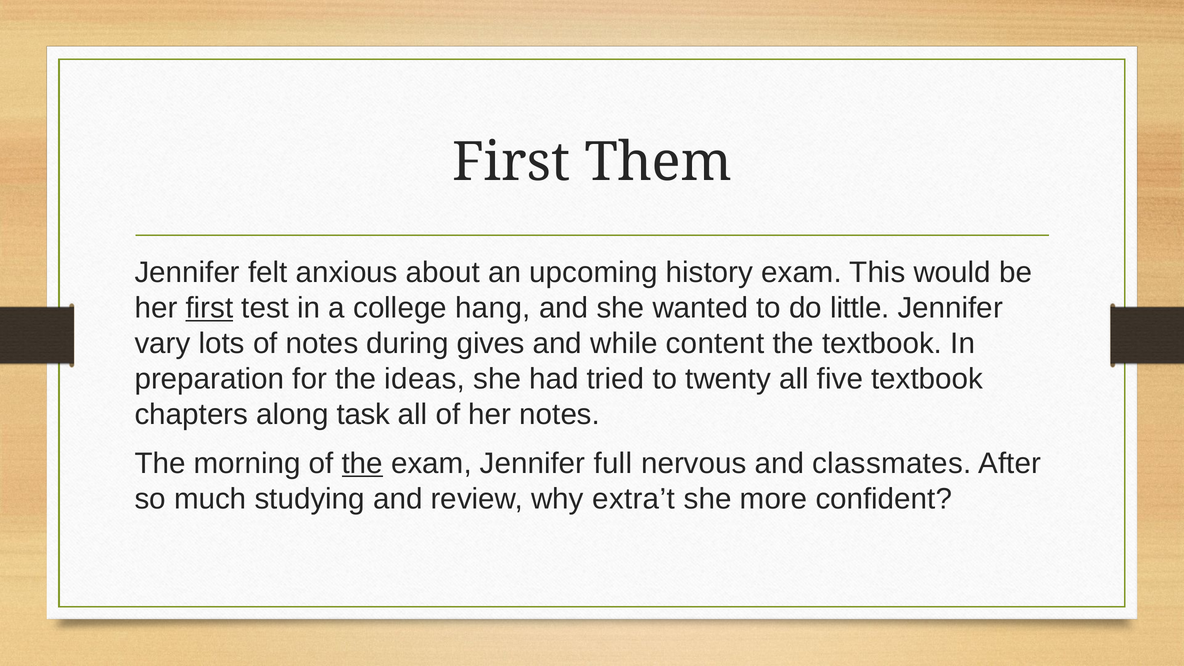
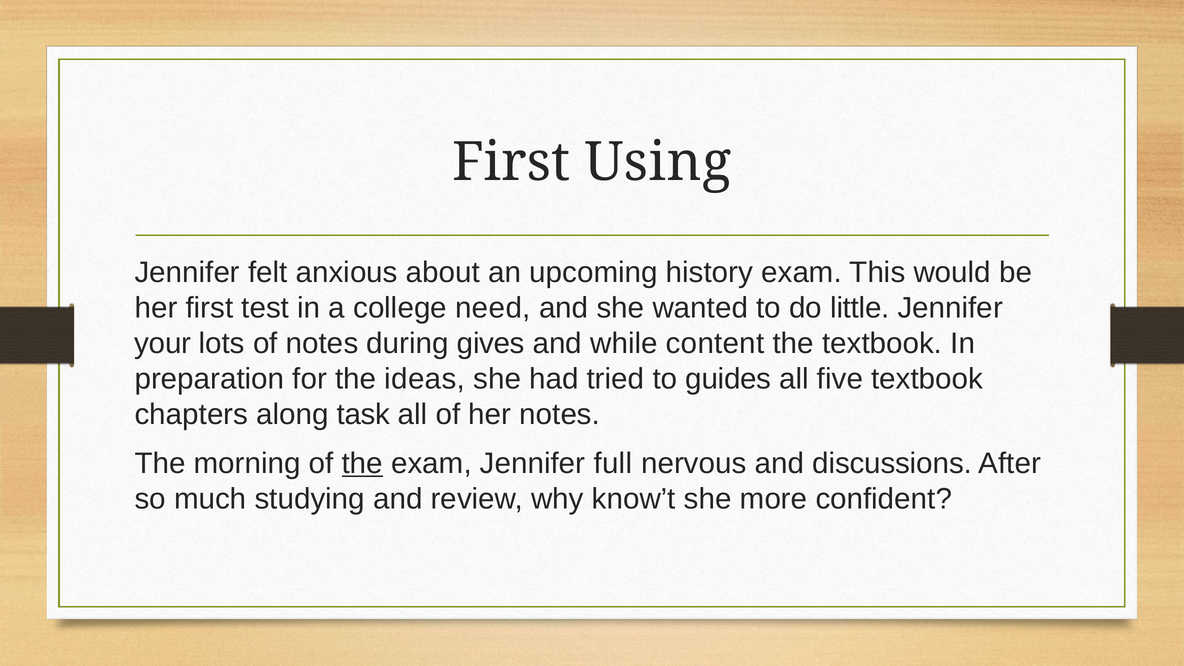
Them: Them -> Using
first at (209, 308) underline: present -> none
hang: hang -> need
vary: vary -> your
twenty: twenty -> guides
classmates: classmates -> discussions
extra’t: extra’t -> know’t
